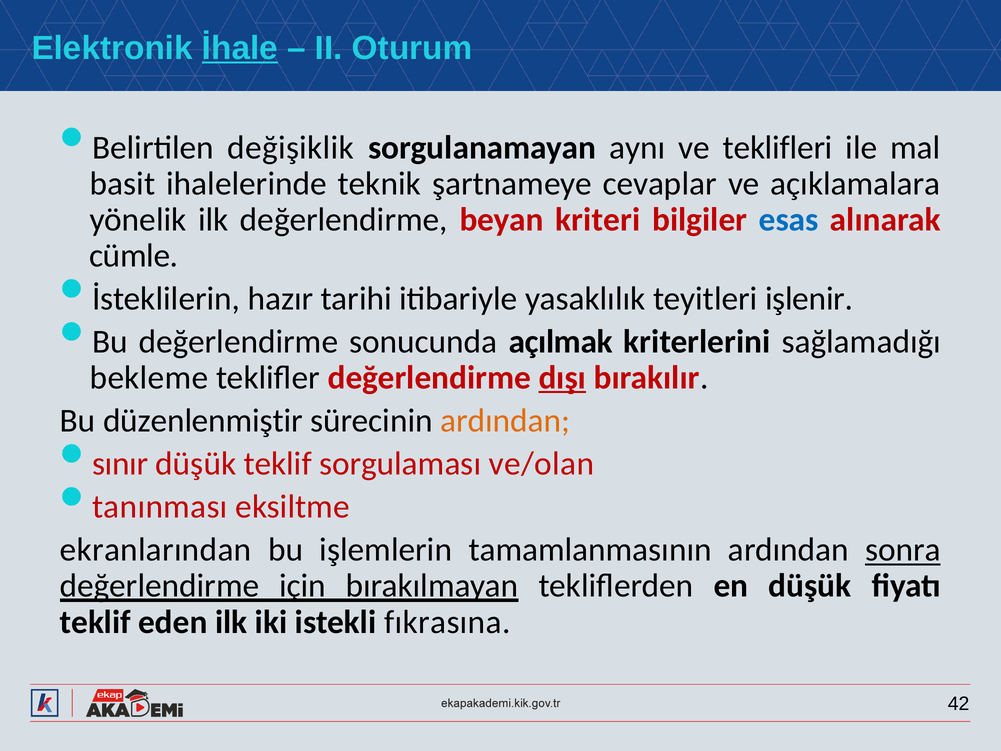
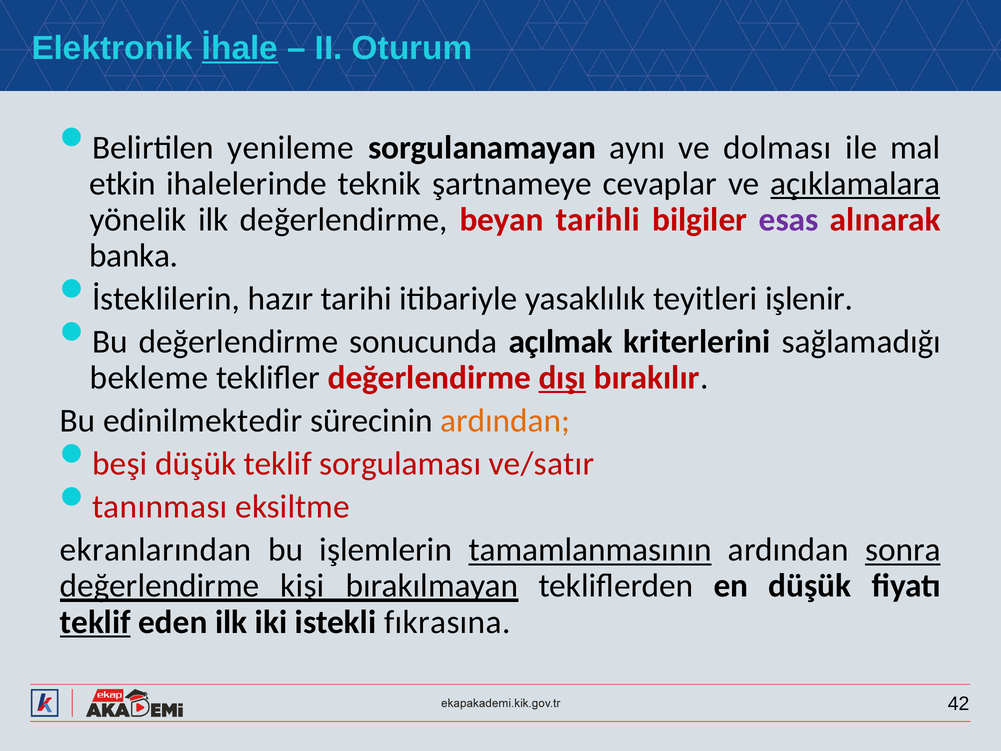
değişiklik: değişiklik -> yenileme
teklifleri: teklifleri -> dolması
basit: basit -> etkin
açıklamalara underline: none -> present
kriteri: kriteri -> tarihli
esas colour: blue -> purple
cümle: cümle -> banka
düzenlenmiştir: düzenlenmiştir -> edinilmektedir
sınır: sınır -> beşi
ve/olan: ve/olan -> ve/satır
tamamlanmasının underline: none -> present
için: için -> kişi
teklif at (95, 622) underline: none -> present
